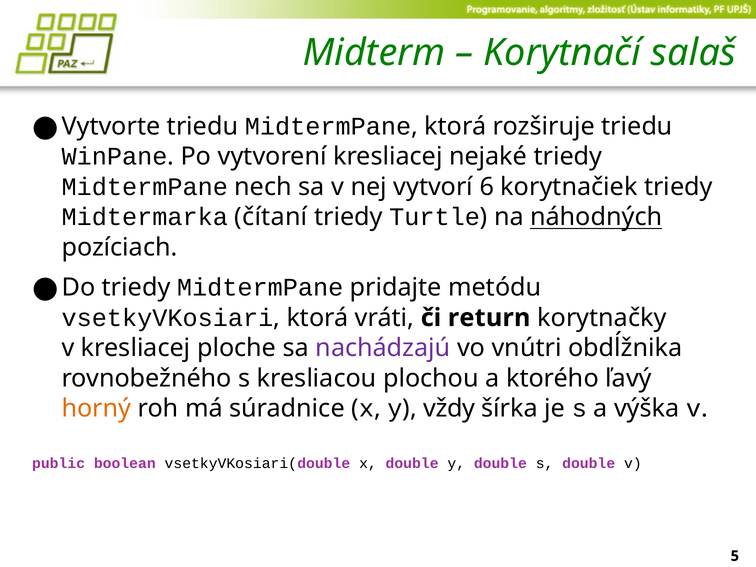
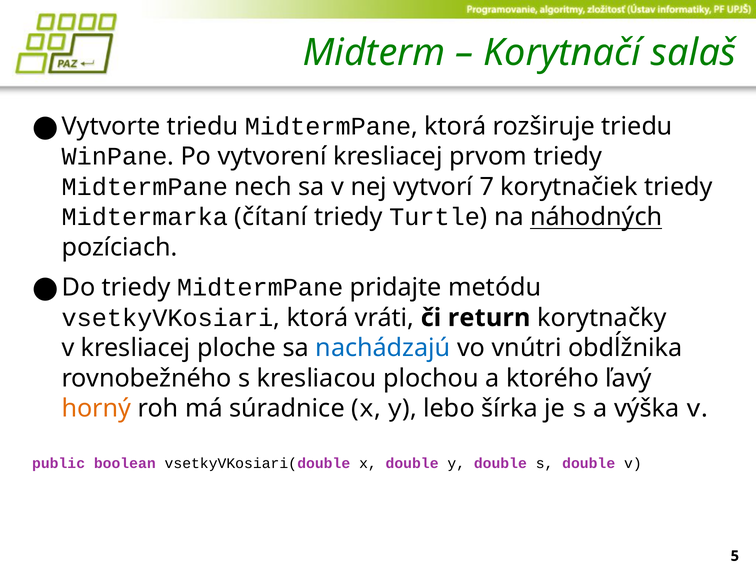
nejaké: nejaké -> prvom
6: 6 -> 7
nachádzajú colour: purple -> blue
vždy: vždy -> lebo
